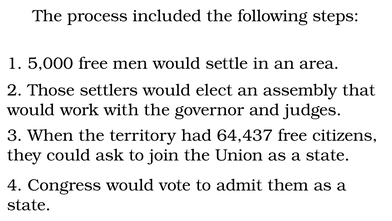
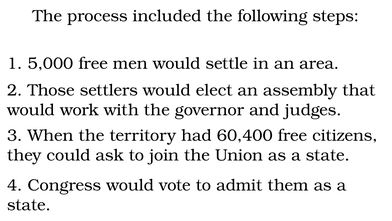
64,437: 64,437 -> 60,400
